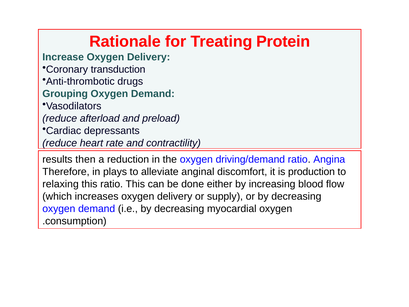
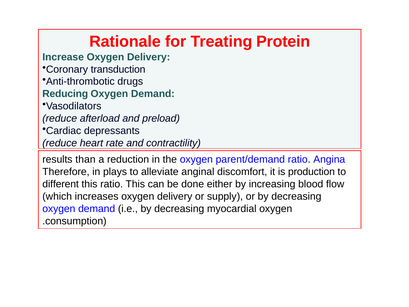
Grouping: Grouping -> Reducing
then: then -> than
driving/demand: driving/demand -> parent/demand
relaxing: relaxing -> different
